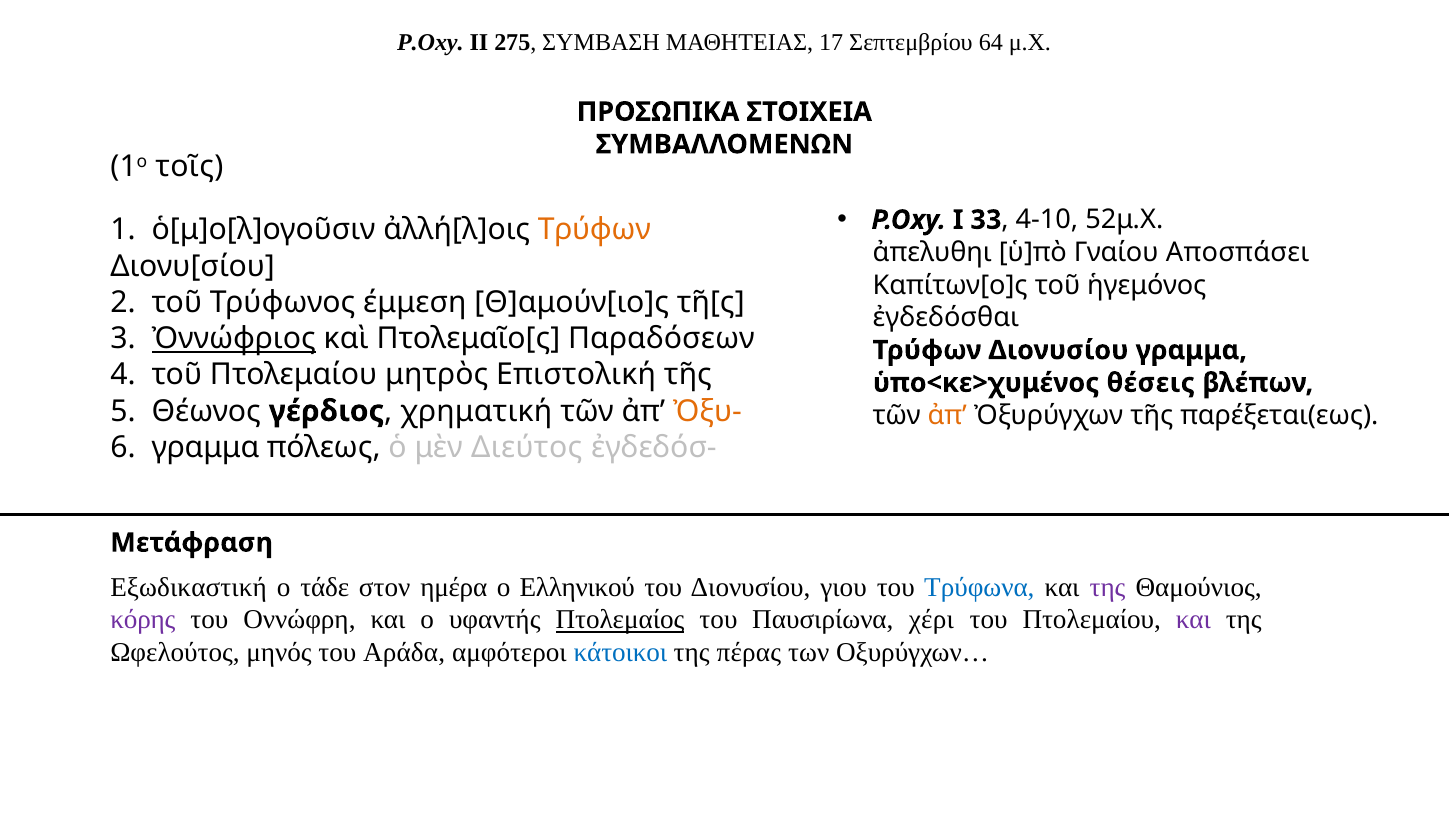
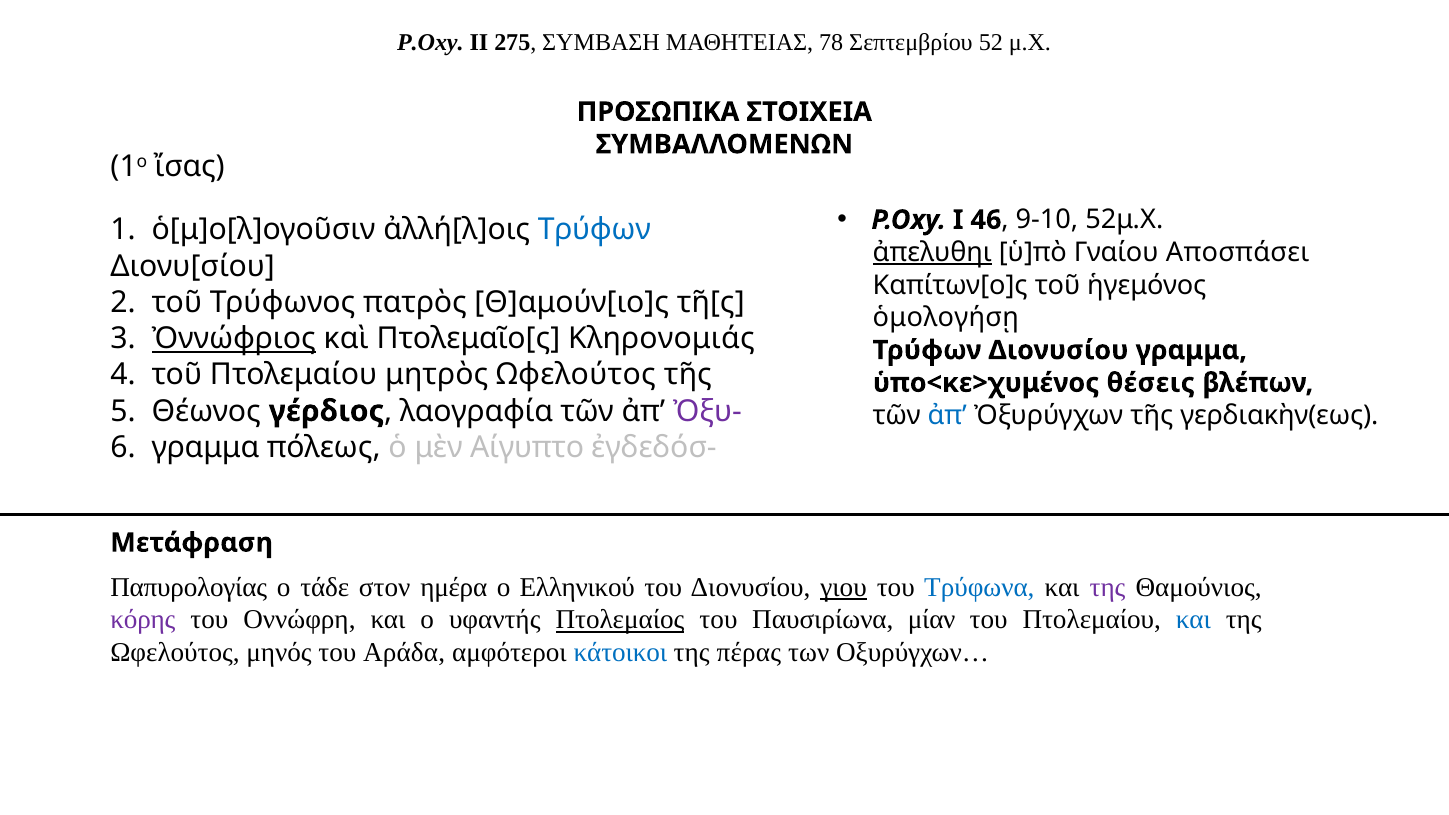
17: 17 -> 78
64: 64 -> 52
τοῖς: τοῖς -> ἴσας
33: 33 -> 46
4-10: 4-10 -> 9-10
Τρύφων at (594, 230) colour: orange -> blue
ἀπελυθηι underline: none -> present
έμμεση: έμμεση -> πατρὸς
ἐγδεδόσθαι: ἐγδεδόσθαι -> ὁμολογήσῃ
Παραδόσεων: Παραδόσεων -> Κληρονομιάς
μητρὸς Επιστολική: Επιστολική -> Ωφελούτος
χρηματική: χρηματική -> λαογραφία
Ὀξυ- colour: orange -> purple
ἀπʼ at (947, 416) colour: orange -> blue
παρέξεται(εως: παρέξεται(εως -> γερδιακὴν(εως
Διεύτος: Διεύτος -> Αίγυπτο
Εξωδικαστική: Εξωδικαστική -> Παπυρολογίας
γιου underline: none -> present
χέρι: χέρι -> μίαν
και at (1193, 620) colour: purple -> blue
